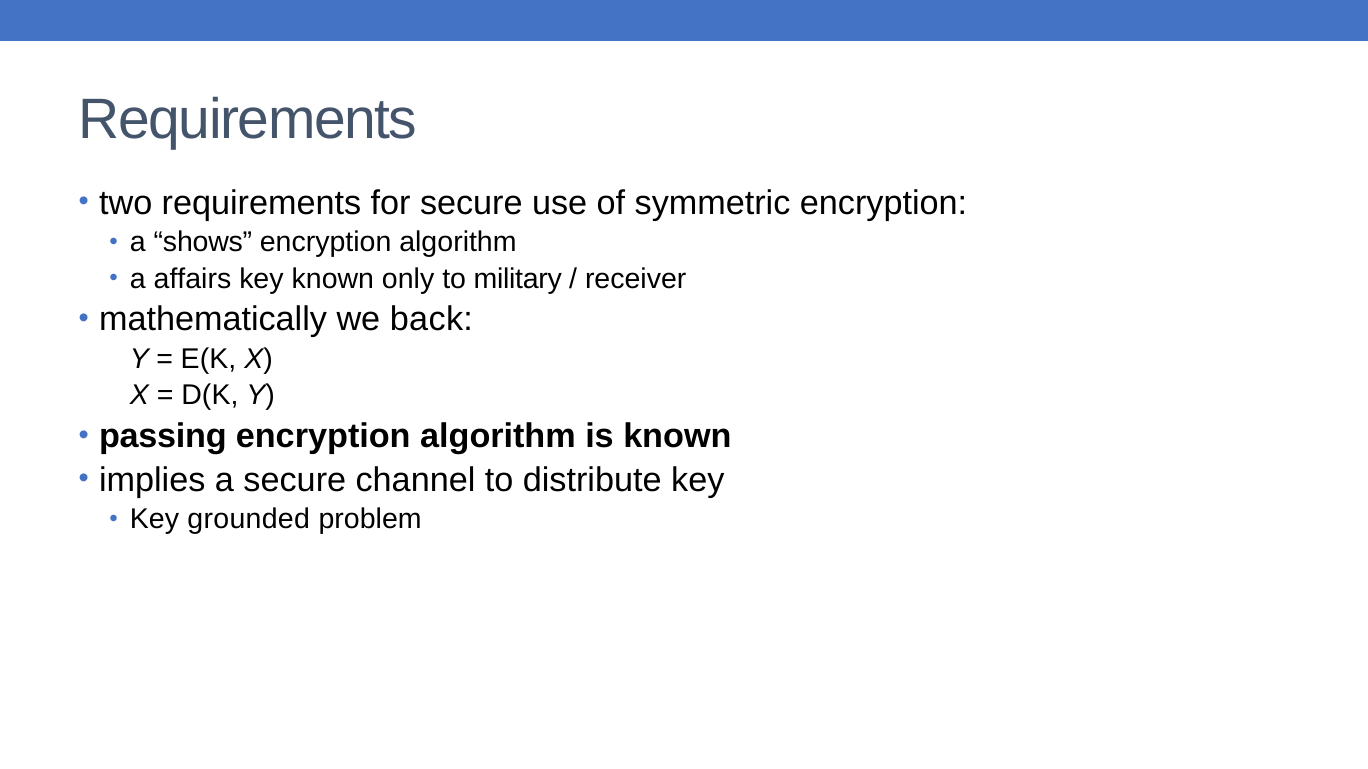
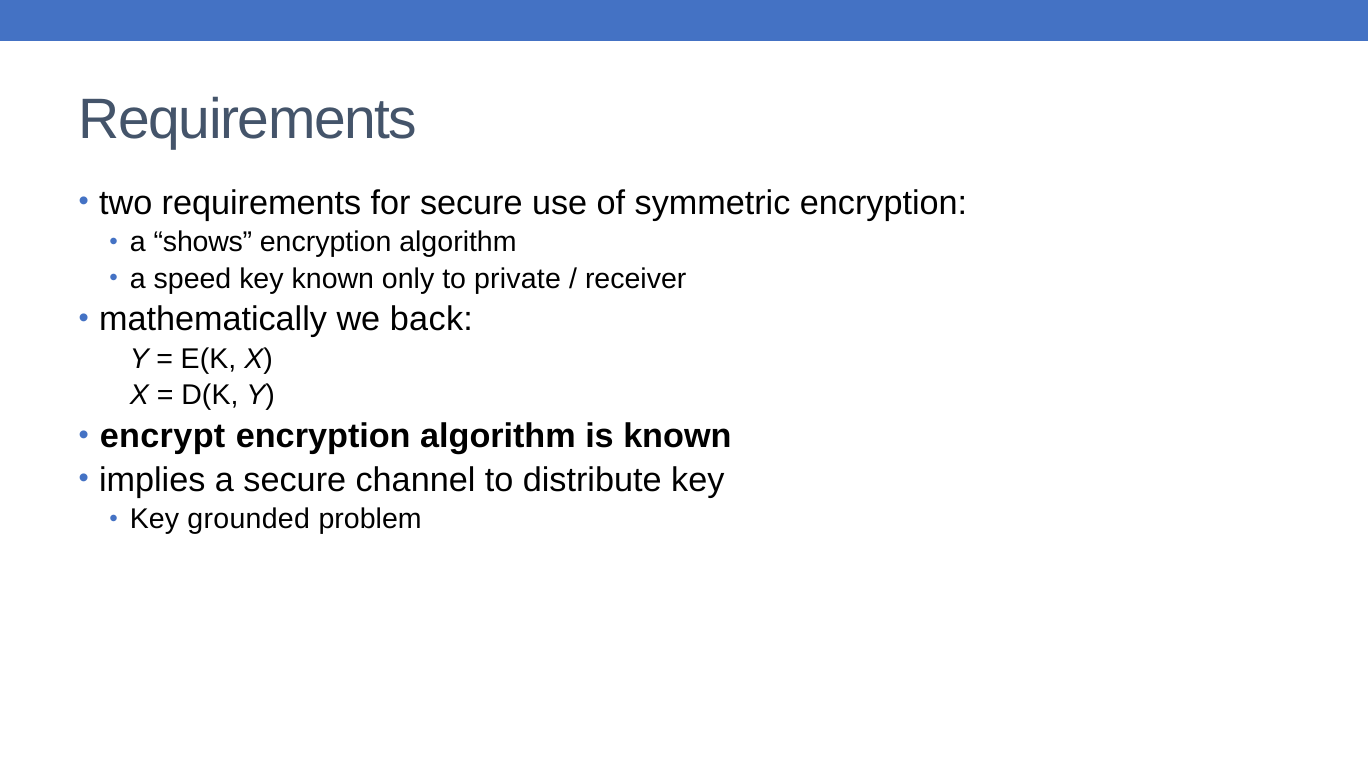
affairs: affairs -> speed
military: military -> private
passing: passing -> encrypt
